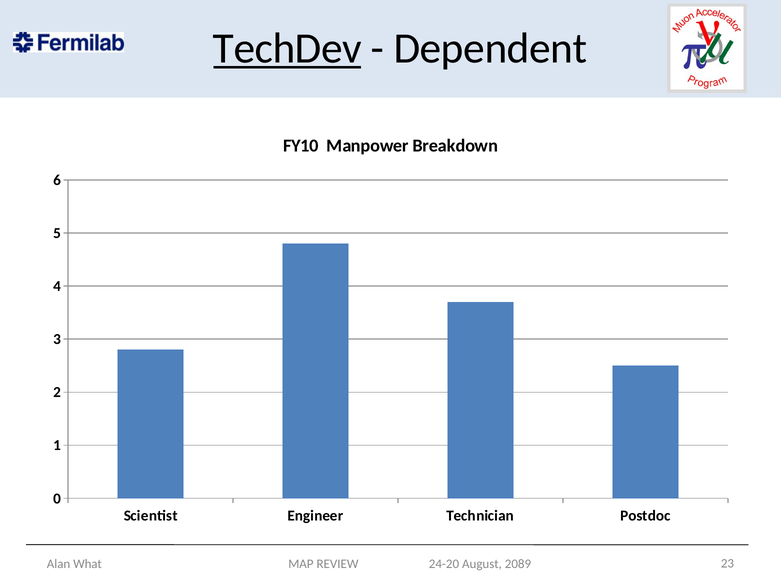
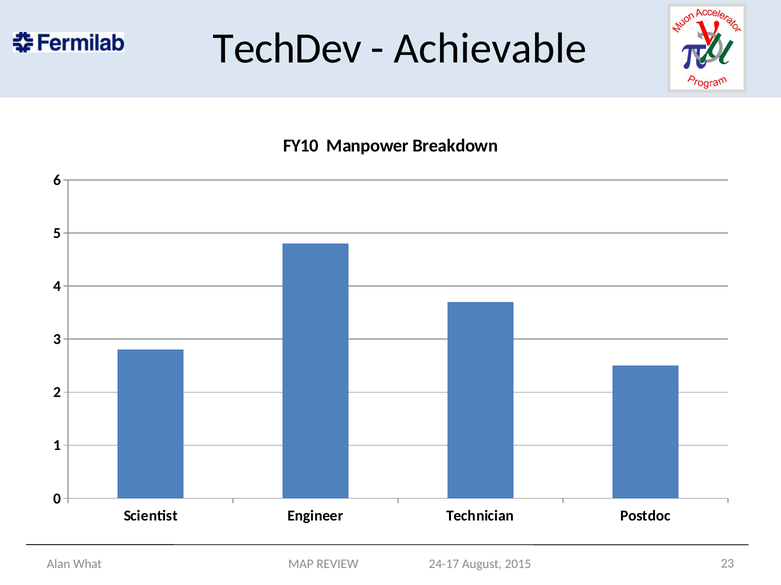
TechDev underline: present -> none
Dependent: Dependent -> Achievable
24-20: 24-20 -> 24-17
2089: 2089 -> 2015
